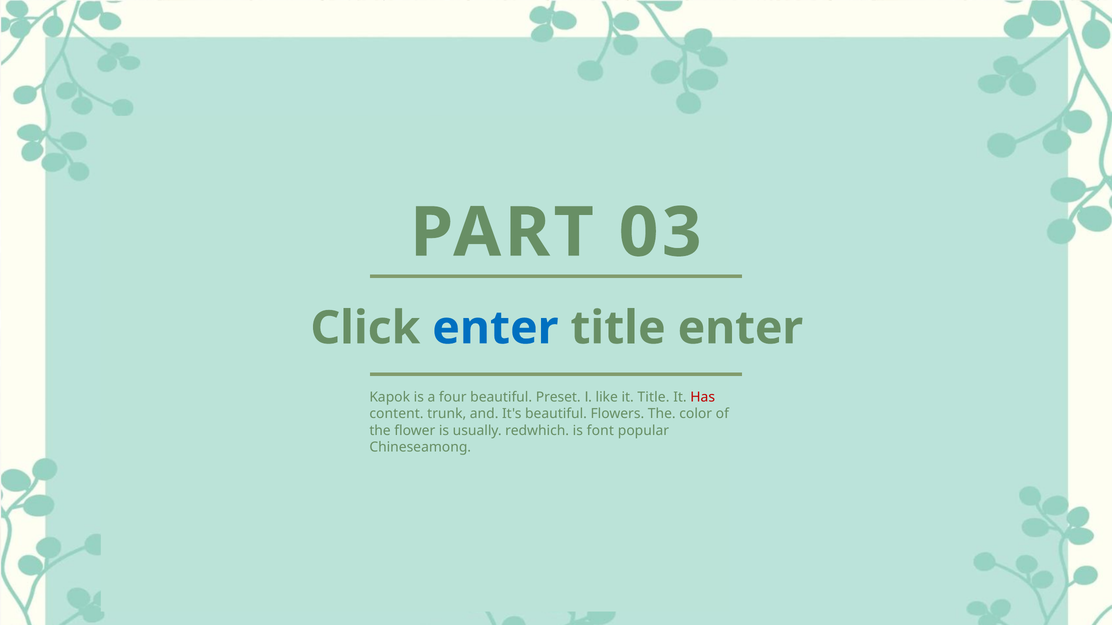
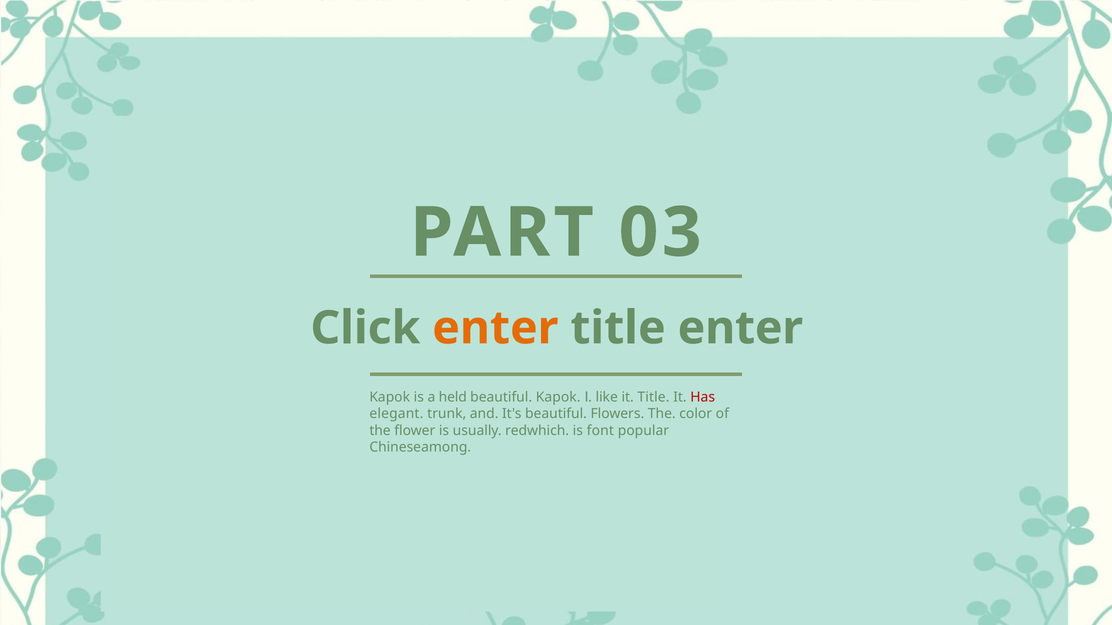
enter at (495, 328) colour: blue -> orange
four: four -> held
beautiful Preset: Preset -> Kapok
content: content -> elegant
